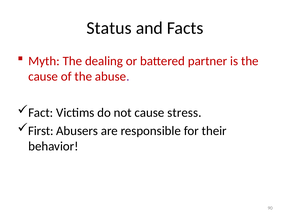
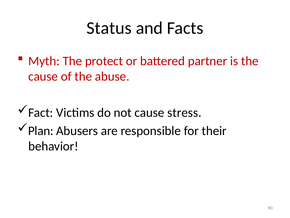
dealing: dealing -> protect
First: First -> Plan
